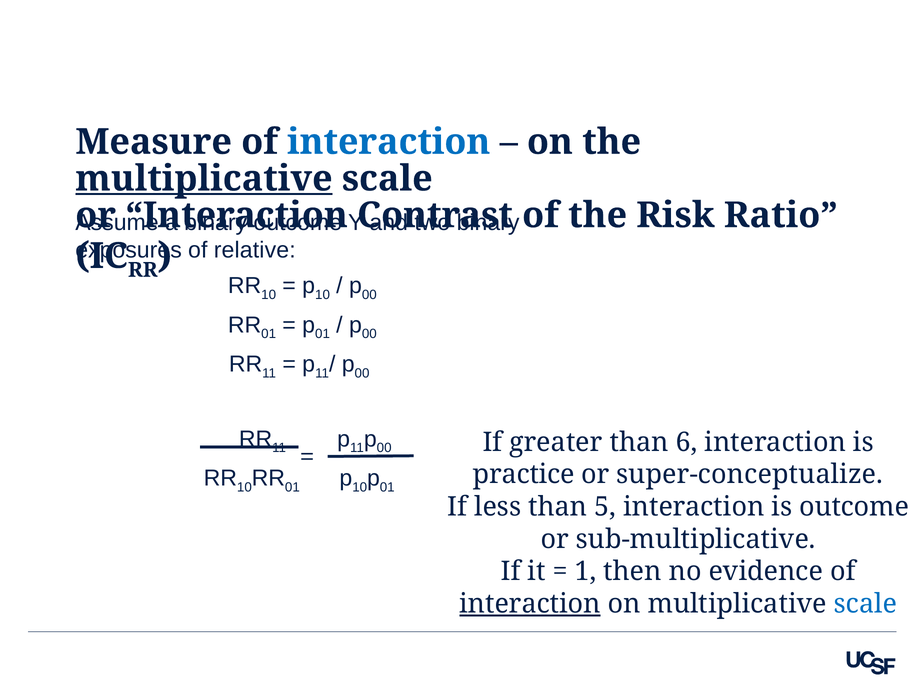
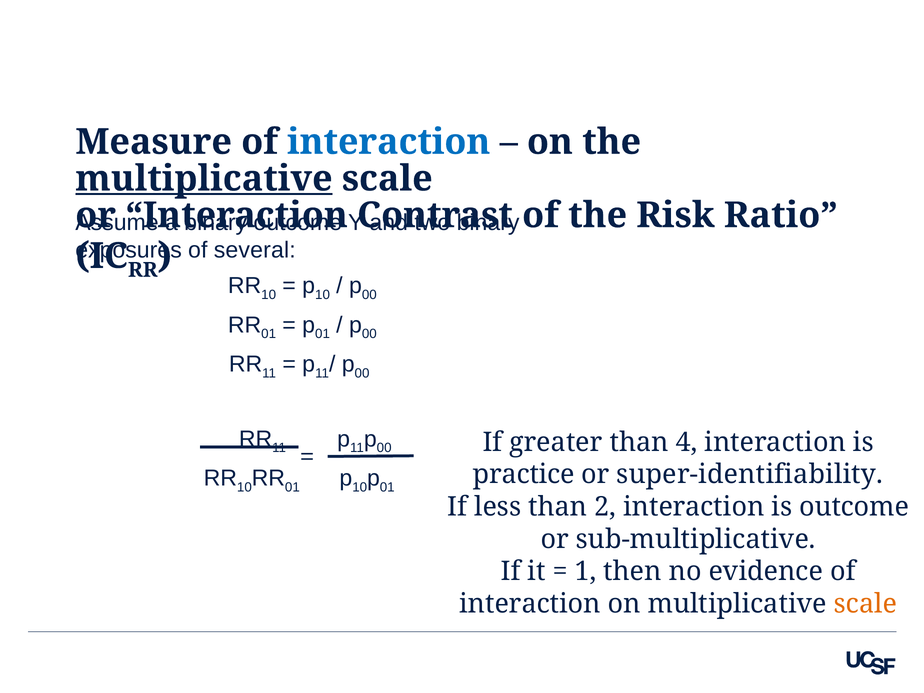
relative: relative -> several
6: 6 -> 4
super-conceptualize: super-conceptualize -> super-identifiability
5: 5 -> 2
interaction at (530, 604) underline: present -> none
scale at (865, 604) colour: blue -> orange
